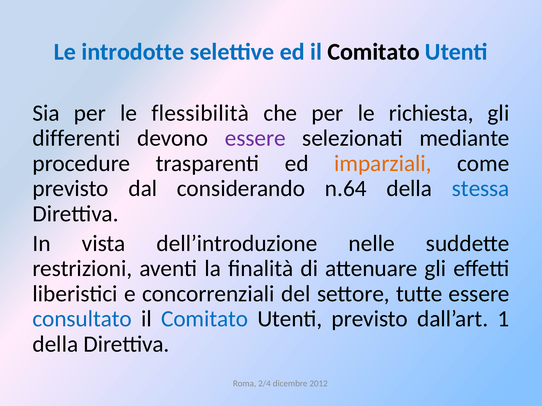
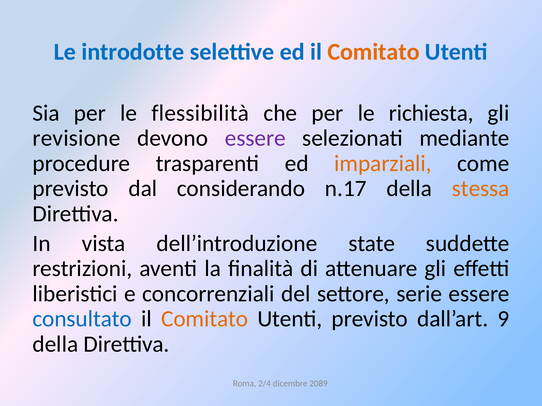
Comitato at (374, 52) colour: black -> orange
differenti: differenti -> revisione
n.64: n.64 -> n.17
stessa colour: blue -> orange
nelle: nelle -> state
tutte: tutte -> serie
Comitato at (205, 319) colour: blue -> orange
1: 1 -> 9
2012: 2012 -> 2089
